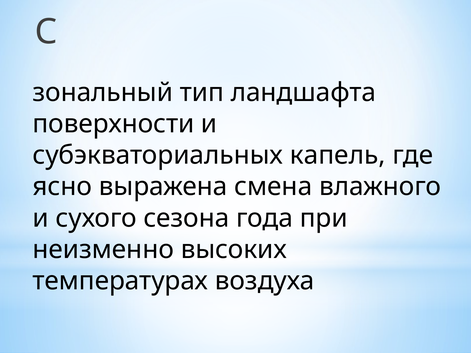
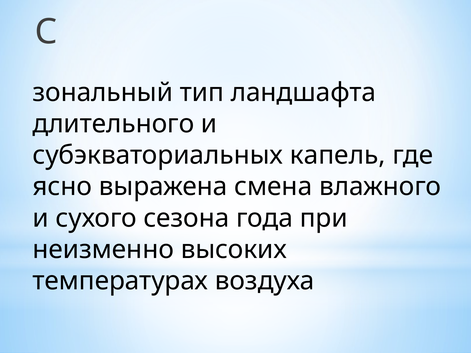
поверхности: поверхности -> длительного
